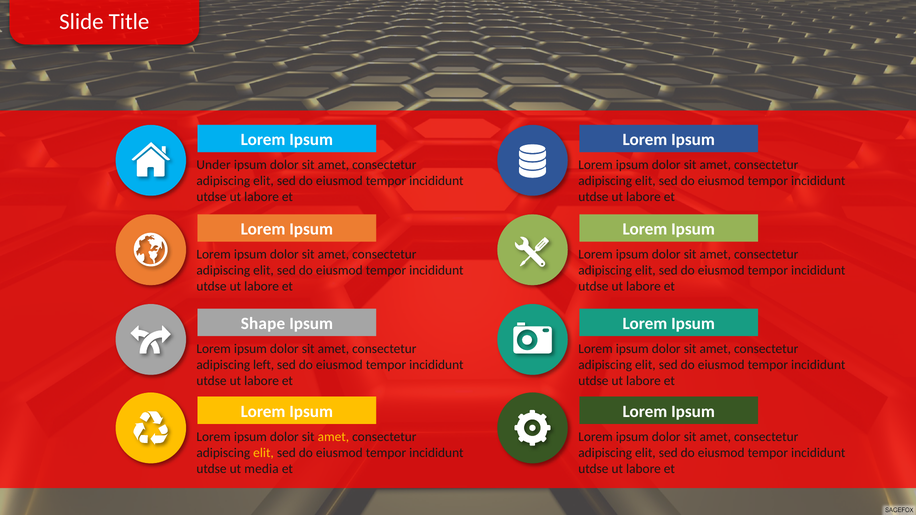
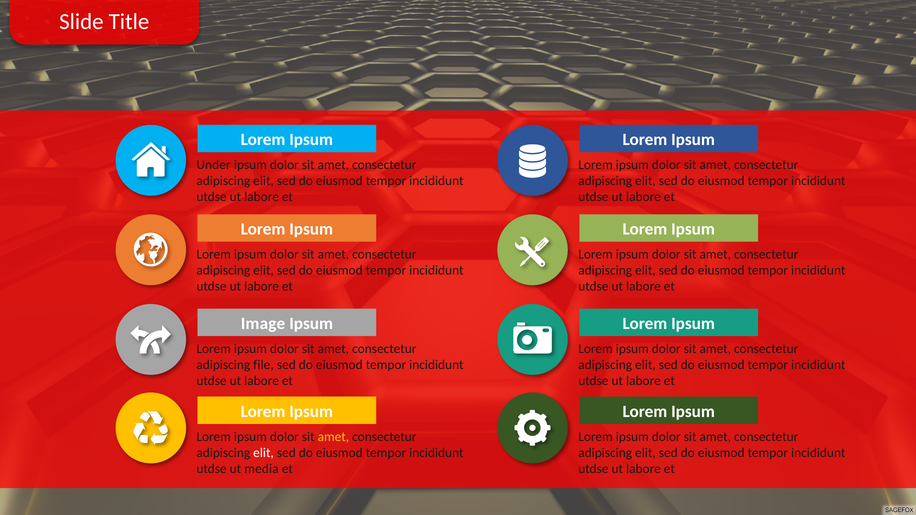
Shape: Shape -> Image
left: left -> file
elit at (264, 453) colour: yellow -> white
